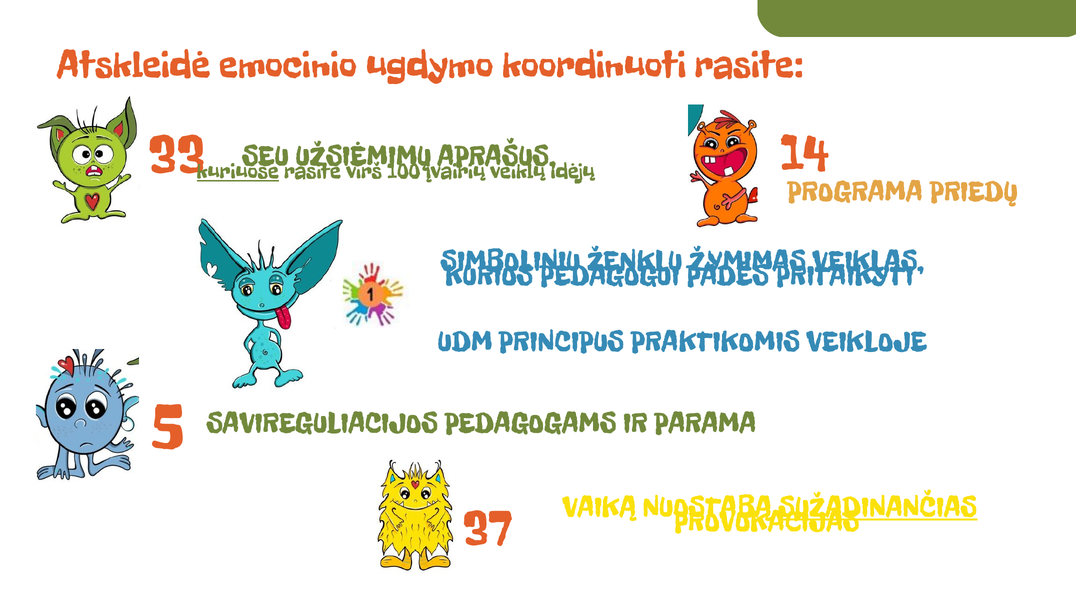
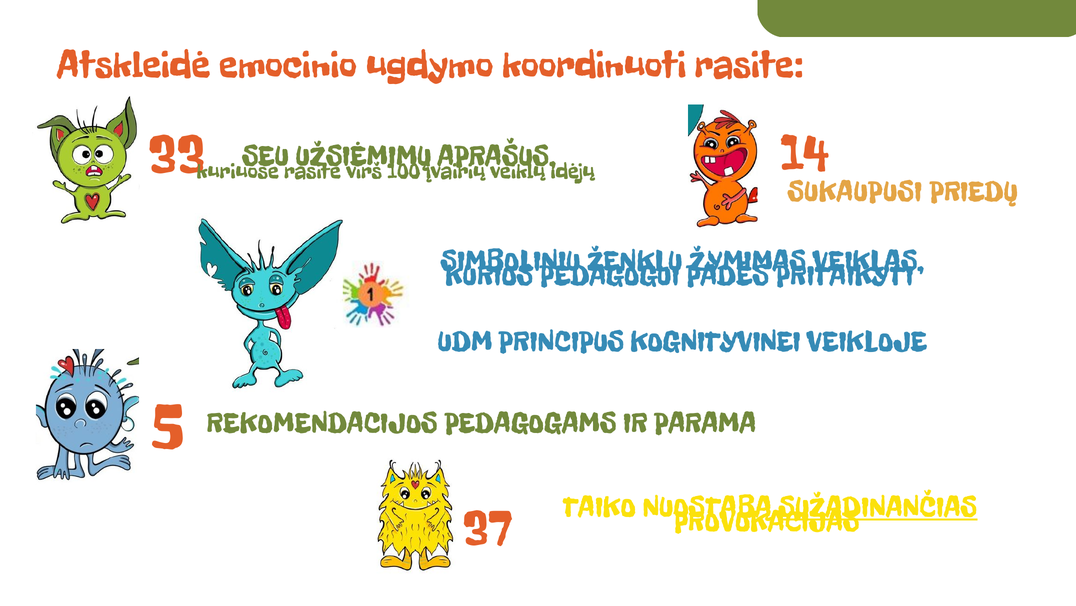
kuriuose underline: present -> none
PROGRAMA: PROGRAMA -> SUKAUPUSI
PRAKTIKOMIS: PRAKTIKOMIS -> KOGNITYVINEI
SAVIREGULIACIJOS: SAVIREGULIACIJOS -> REKOMENDACIJOS
VAIKĄ: VAIKĄ -> TAIKO
